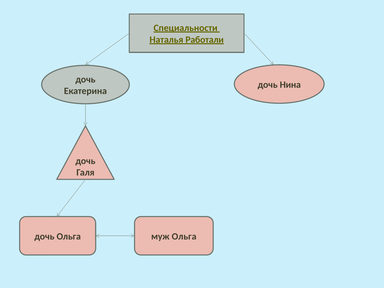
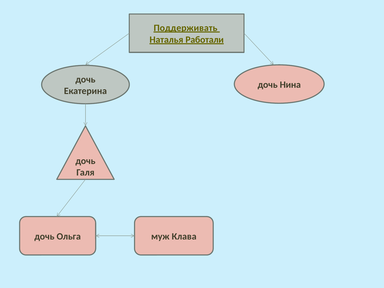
Специальности: Специальности -> Поддерживать
муж Ольга: Ольга -> Клава
